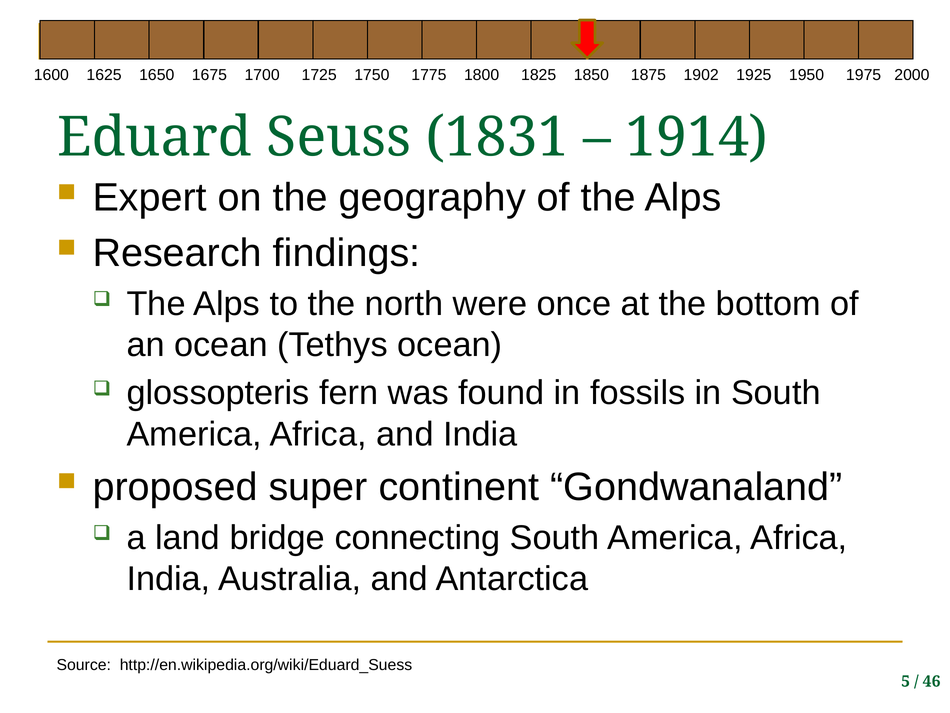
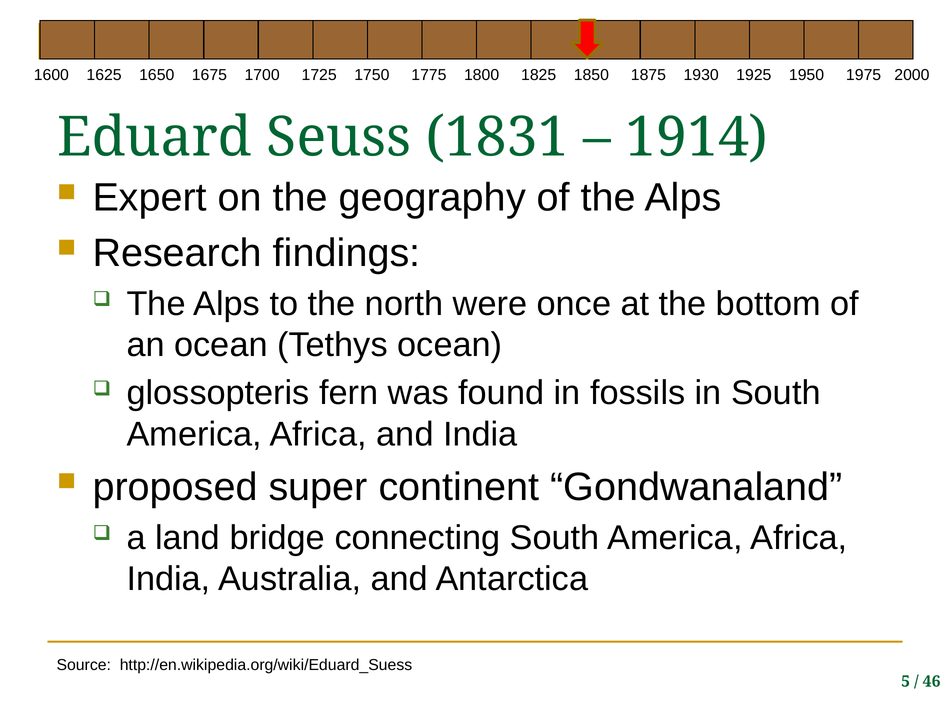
1902: 1902 -> 1930
